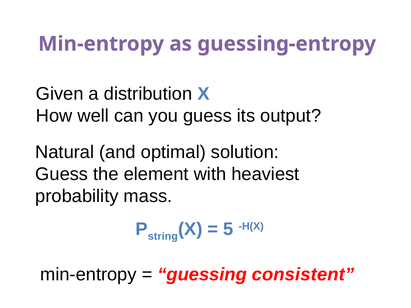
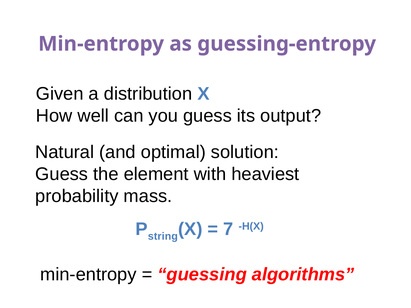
5: 5 -> 7
consistent: consistent -> algorithms
